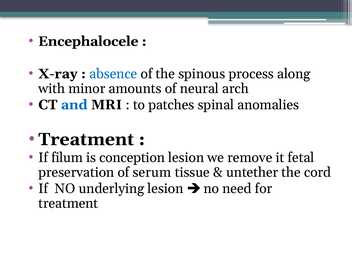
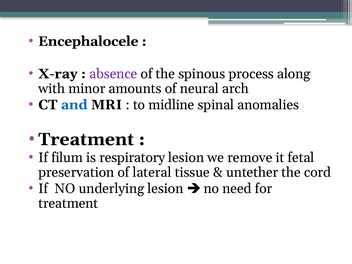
absence colour: blue -> purple
patches: patches -> midline
conception: conception -> respiratory
serum: serum -> lateral
